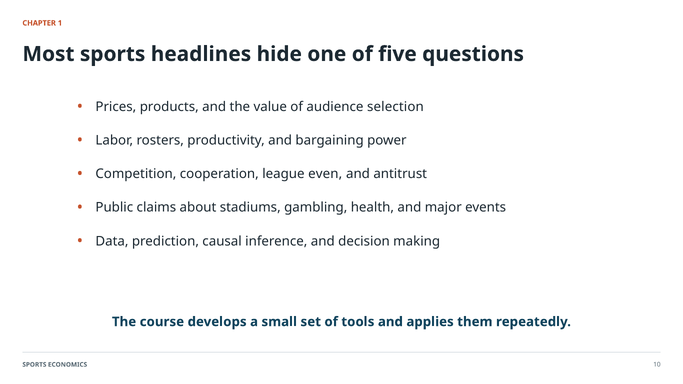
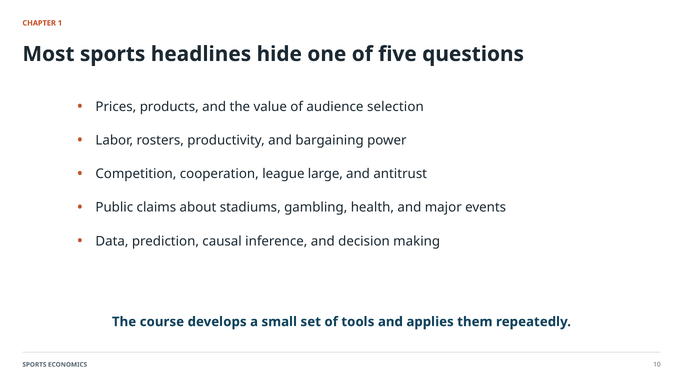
even: even -> large
